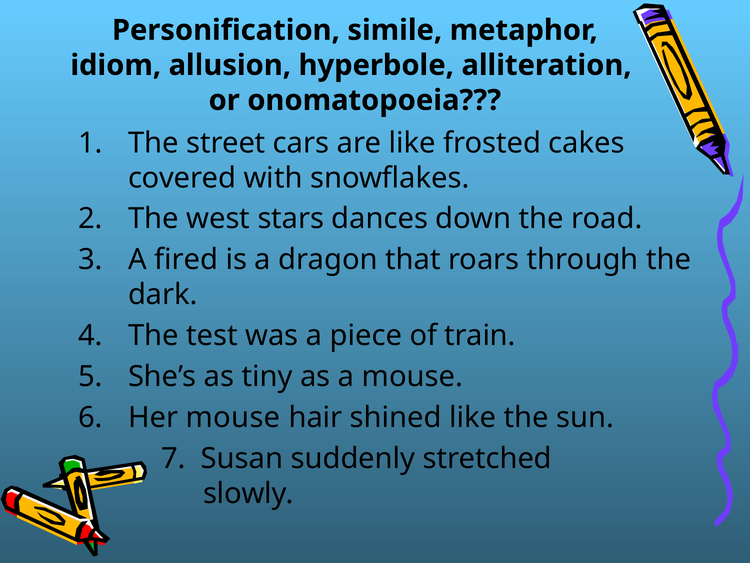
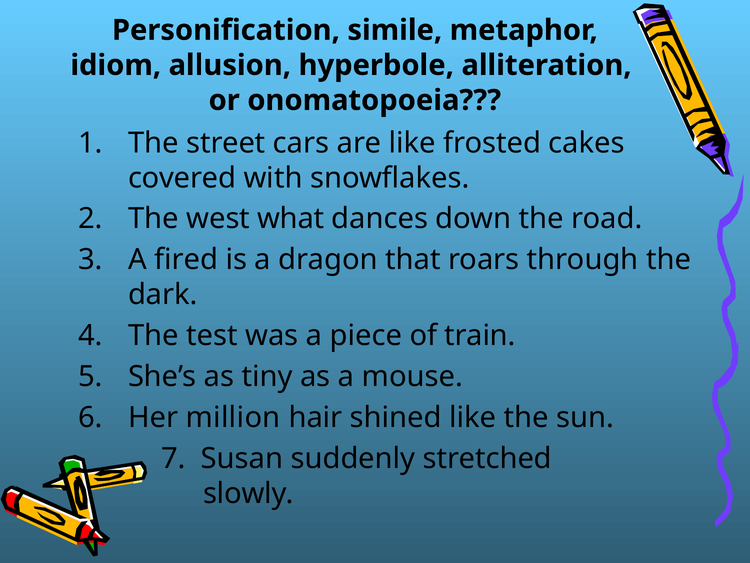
stars: stars -> what
Her mouse: mouse -> million
